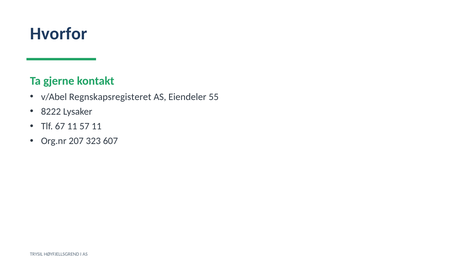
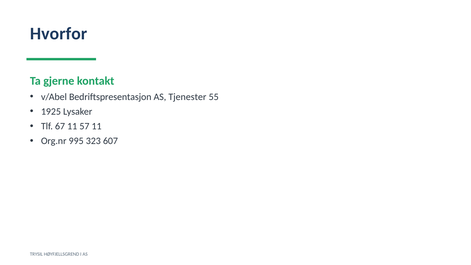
Regnskapsregisteret: Regnskapsregisteret -> Bedriftspresentasjon
Eiendeler: Eiendeler -> Tjenester
8222: 8222 -> 1925
207: 207 -> 995
